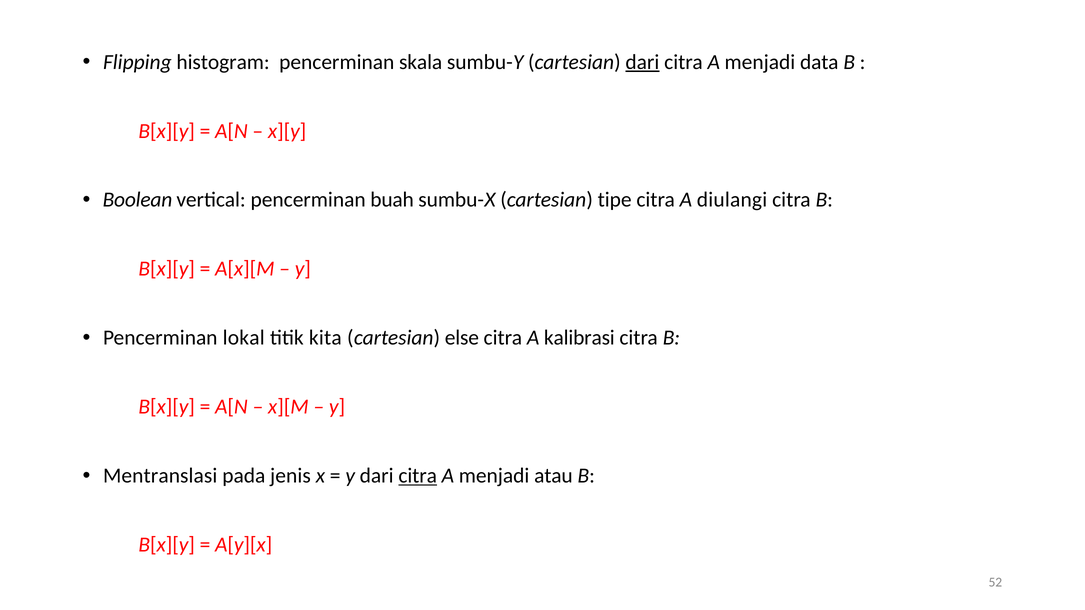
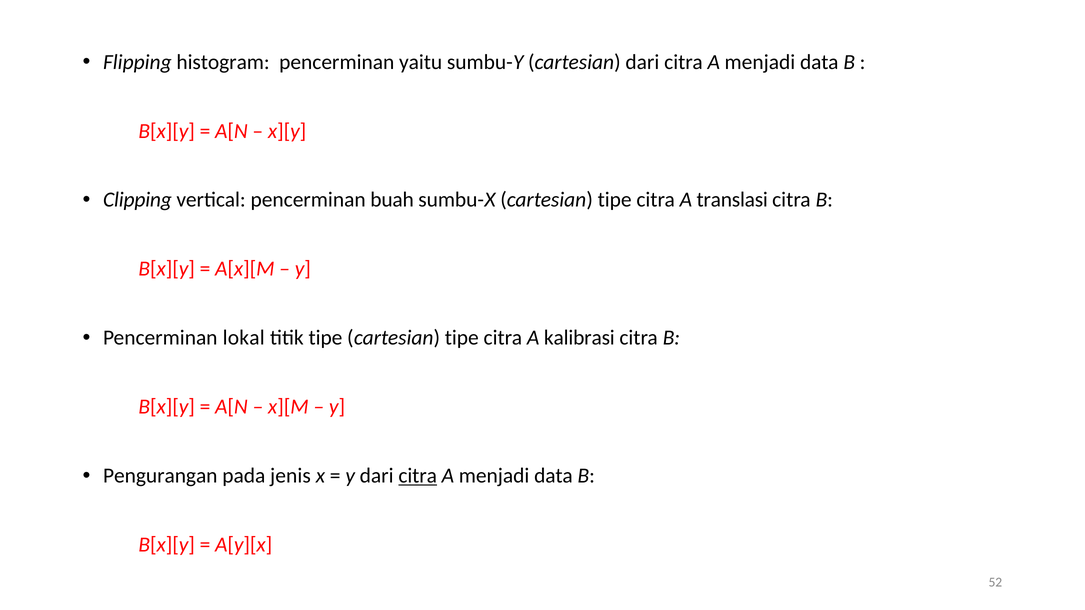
skala: skala -> yaitu
dari at (642, 62) underline: present -> none
Boolean: Boolean -> Clipping
diulangi: diulangi -> translasi
titik kita: kita -> tipe
else at (462, 338): else -> tipe
Mentranslasi: Mentranslasi -> Pengurangan
atau at (553, 476): atau -> data
